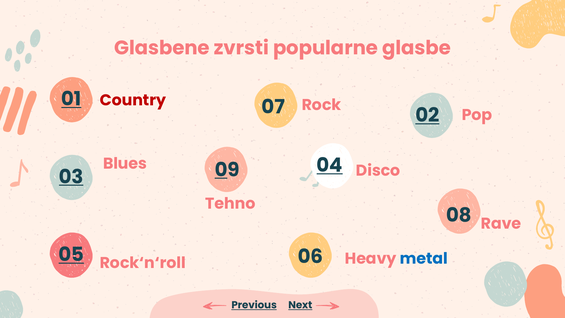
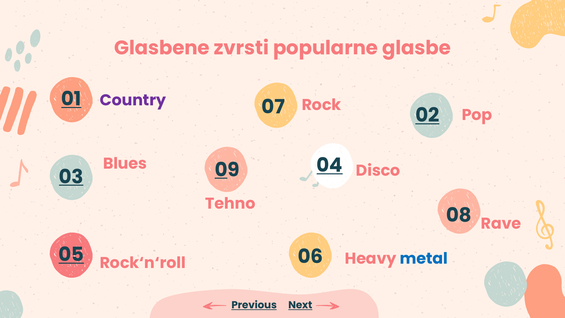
Country colour: red -> purple
